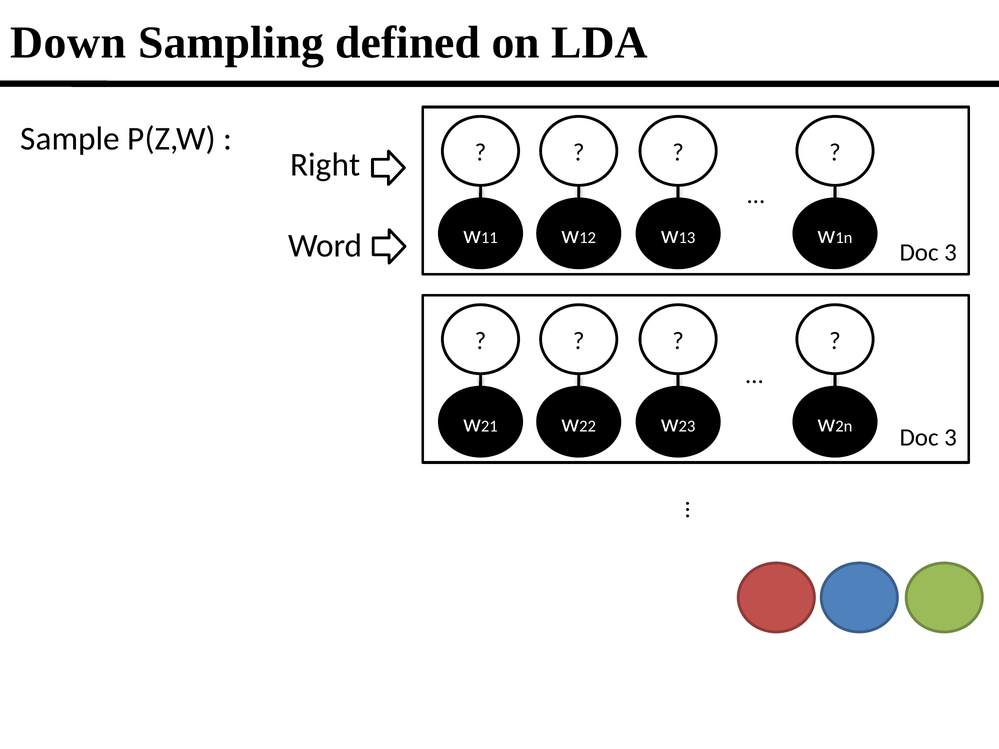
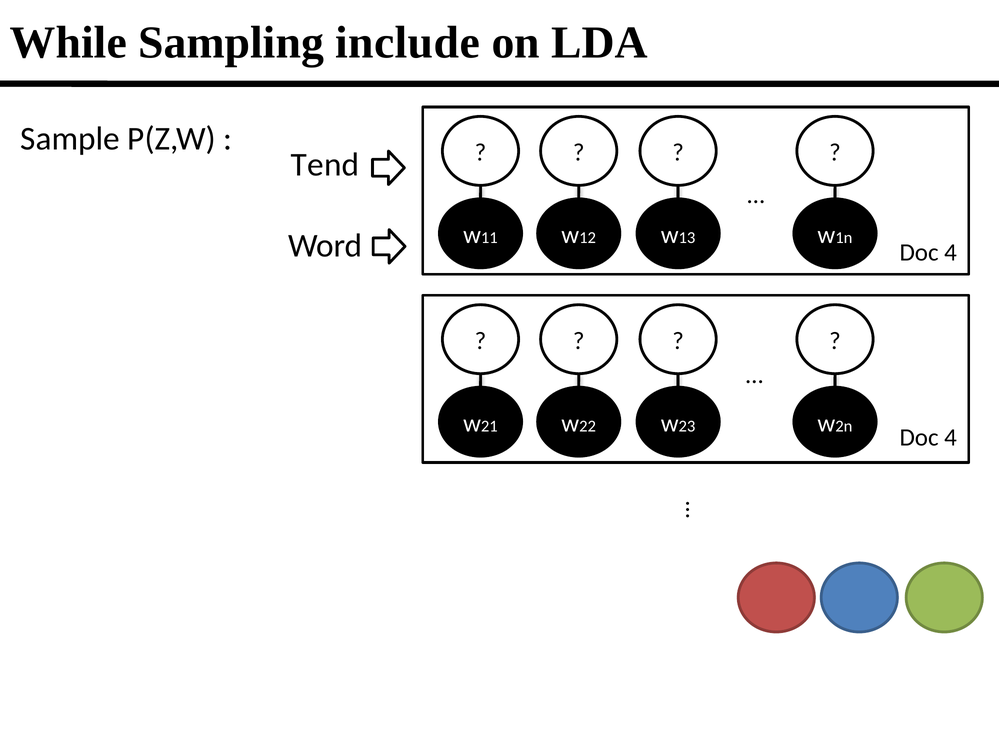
Down: Down -> While
defined: defined -> include
Right: Right -> Tend
3 at (950, 252): 3 -> 4
3 at (950, 438): 3 -> 4
